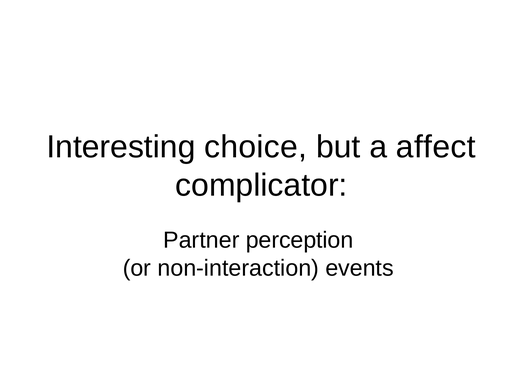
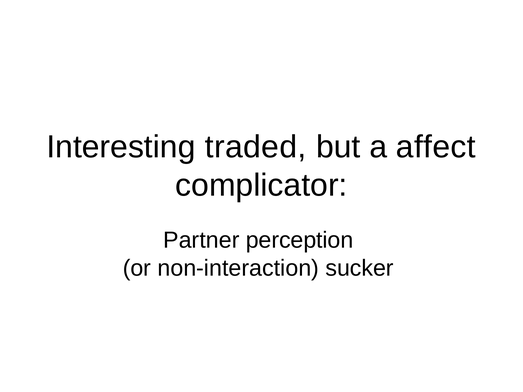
choice: choice -> traded
events: events -> sucker
